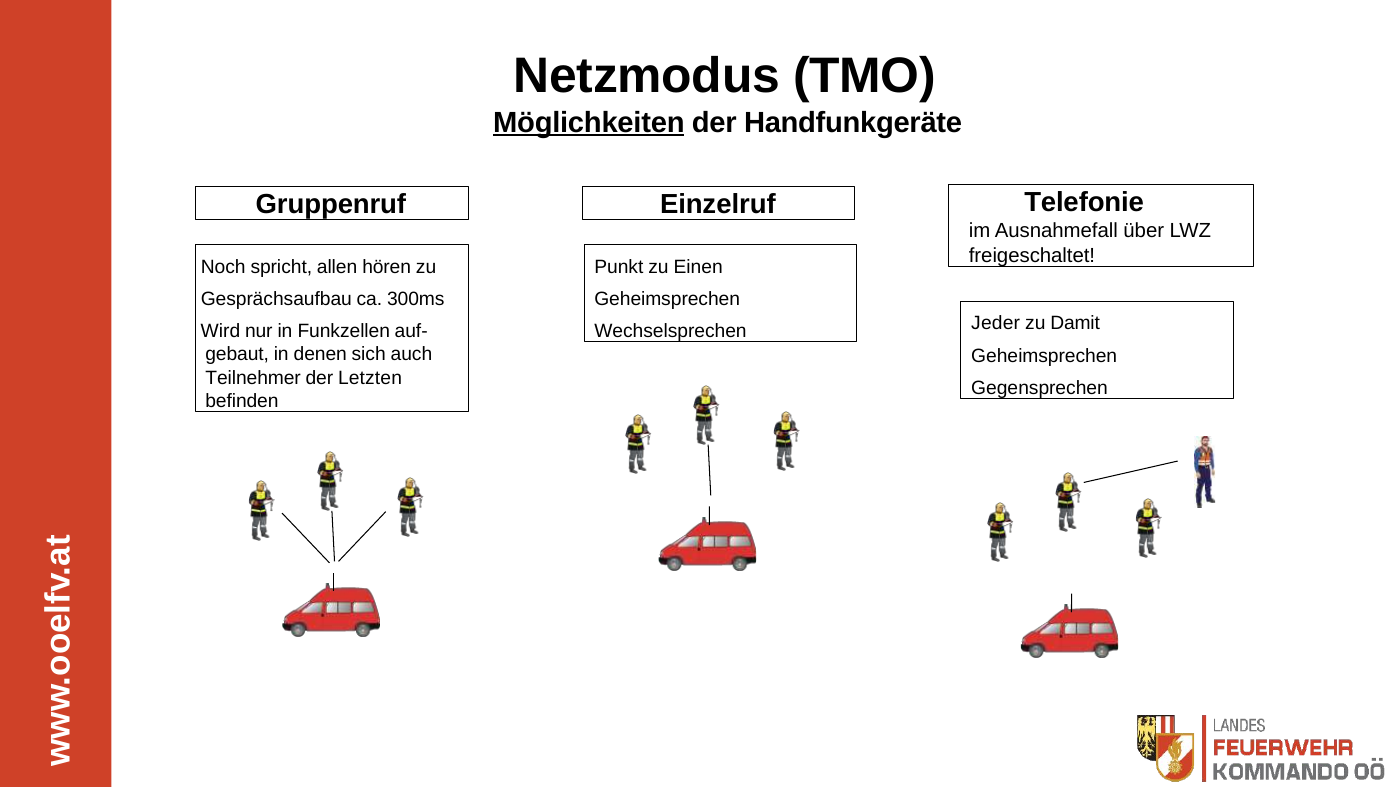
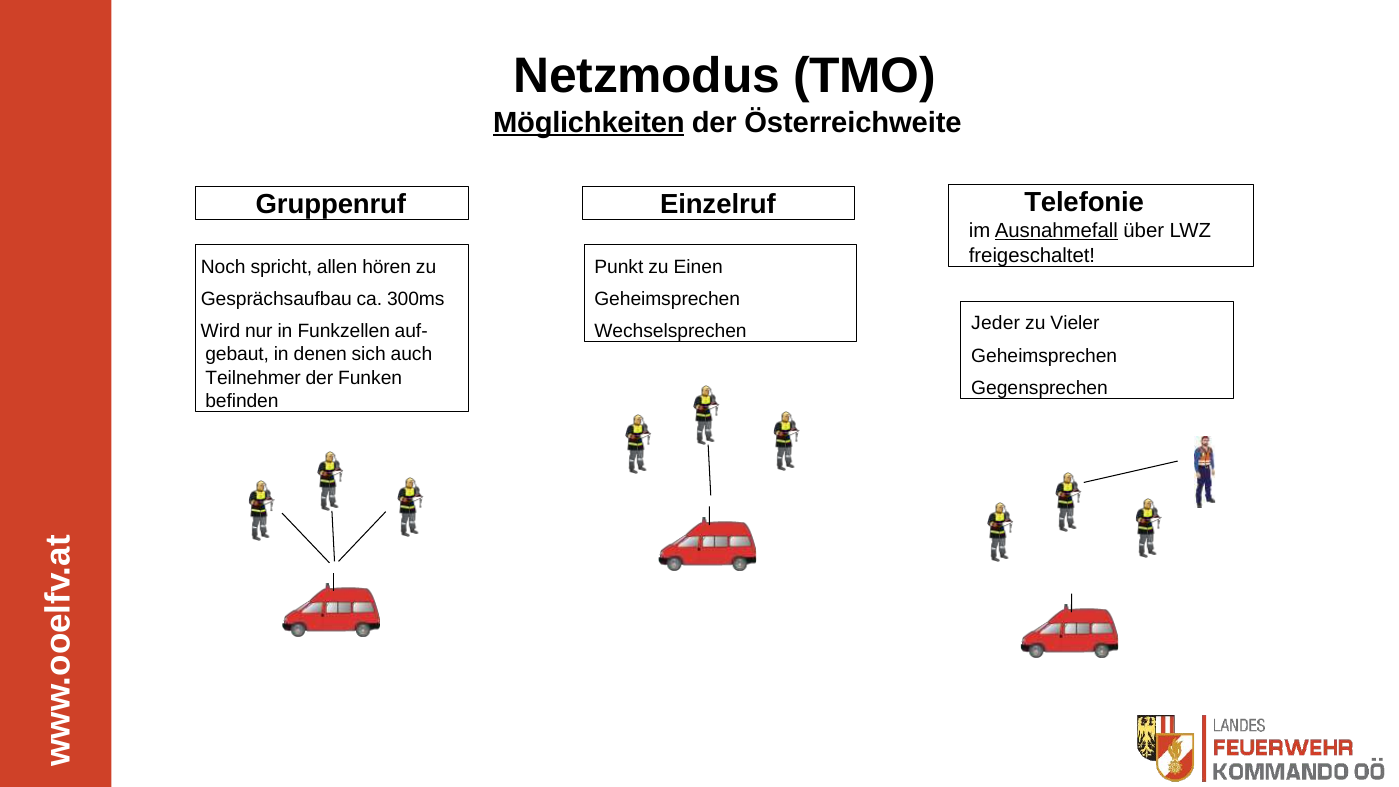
Handfunkgeräte: Handfunkgeräte -> Österreichweite
Ausnahmefall underline: none -> present
Damit: Damit -> Vieler
Letzten: Letzten -> Funken
